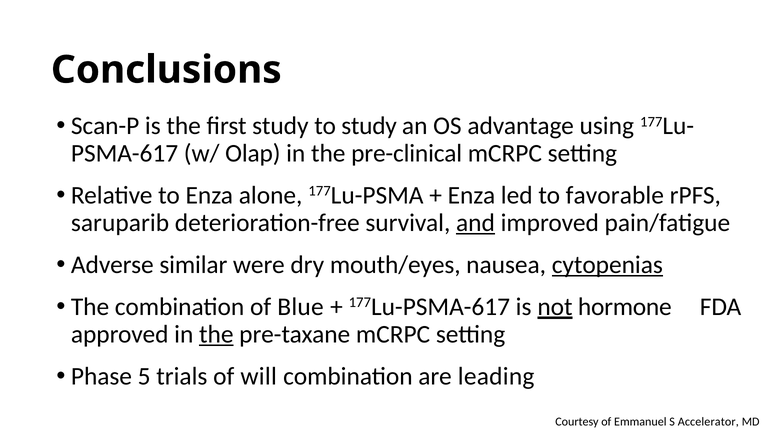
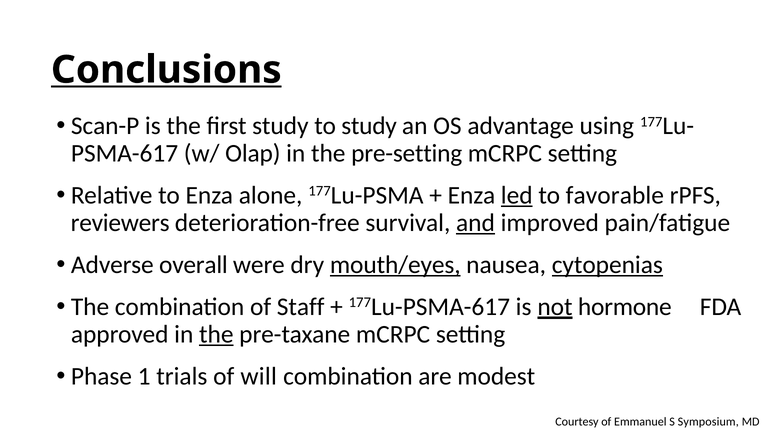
Conclusions underline: none -> present
pre-clinical: pre-clinical -> pre-setting
led underline: none -> present
saruparib: saruparib -> reviewers
similar: similar -> overall
mouth/eyes underline: none -> present
Blue: Blue -> Staff
5: 5 -> 1
leading: leading -> modest
Accelerator: Accelerator -> Symposium
